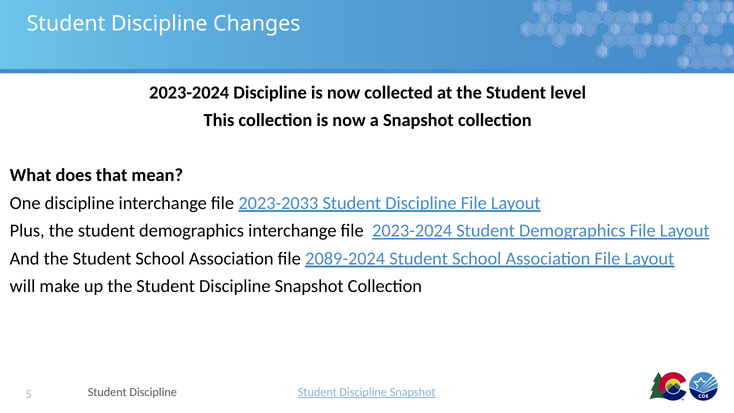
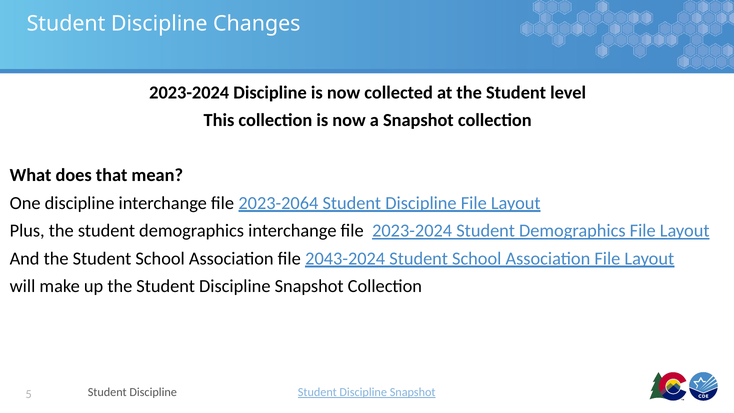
2023-2033: 2023-2033 -> 2023-2064
2089-2024: 2089-2024 -> 2043-2024
